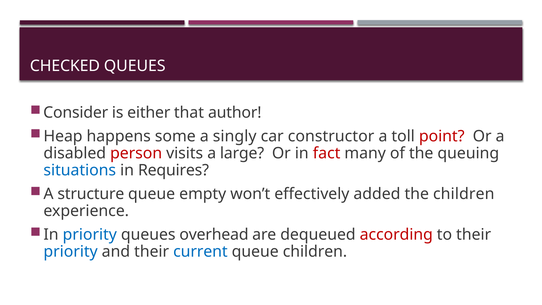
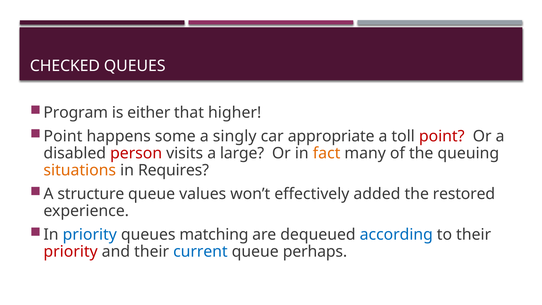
Consider: Consider -> Program
author: author -> higher
Heap at (63, 136): Heap -> Point
constructor: constructor -> appropriate
fact colour: red -> orange
situations colour: blue -> orange
empty: empty -> values
the children: children -> restored
overhead: overhead -> matching
according colour: red -> blue
priority at (71, 252) colour: blue -> red
queue children: children -> perhaps
